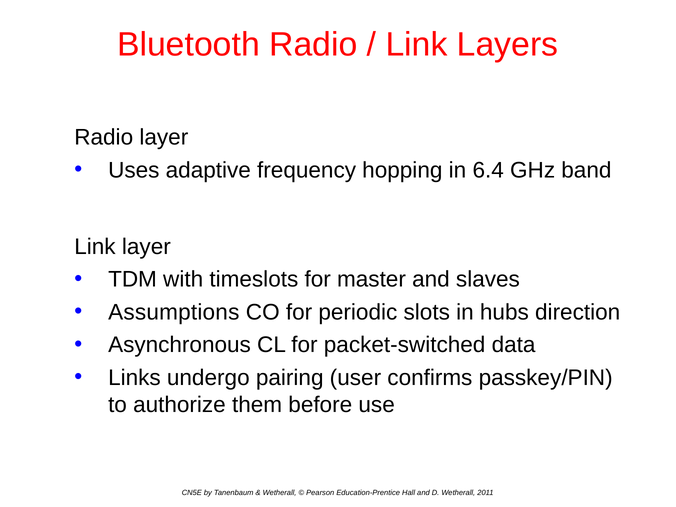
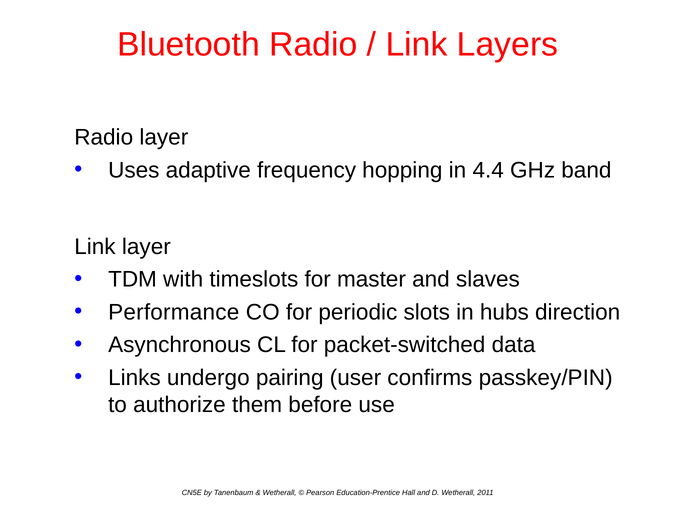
6.4: 6.4 -> 4.4
Assumptions: Assumptions -> Performance
